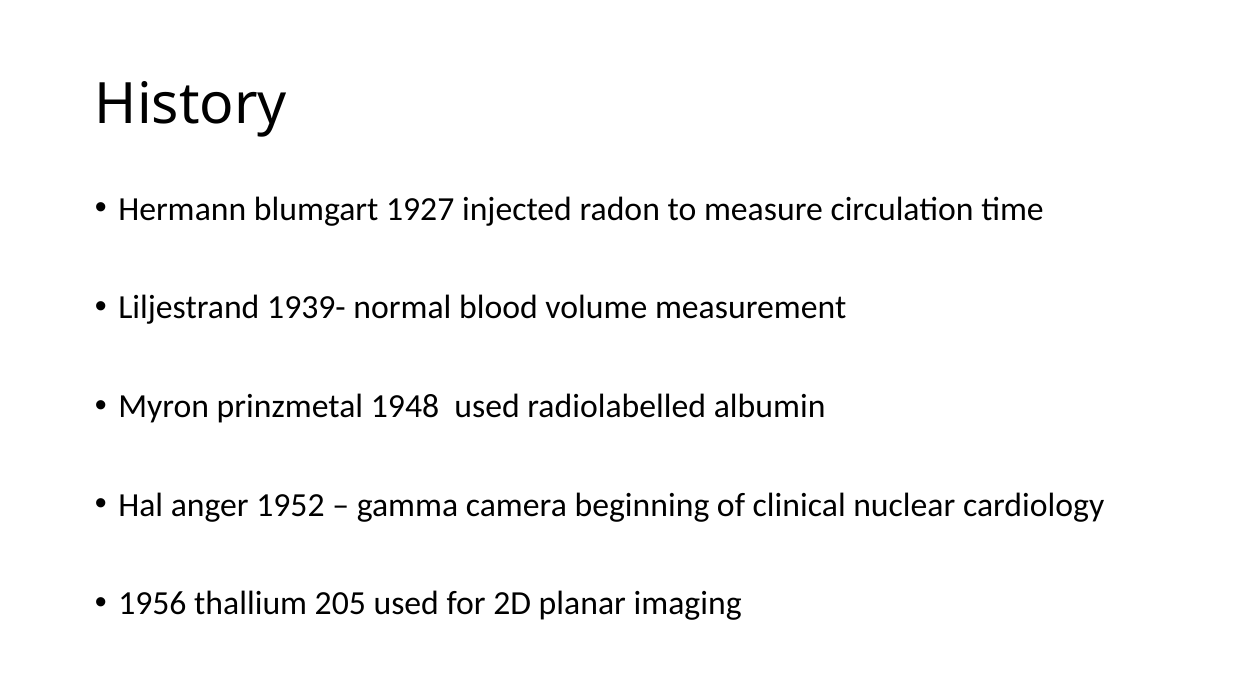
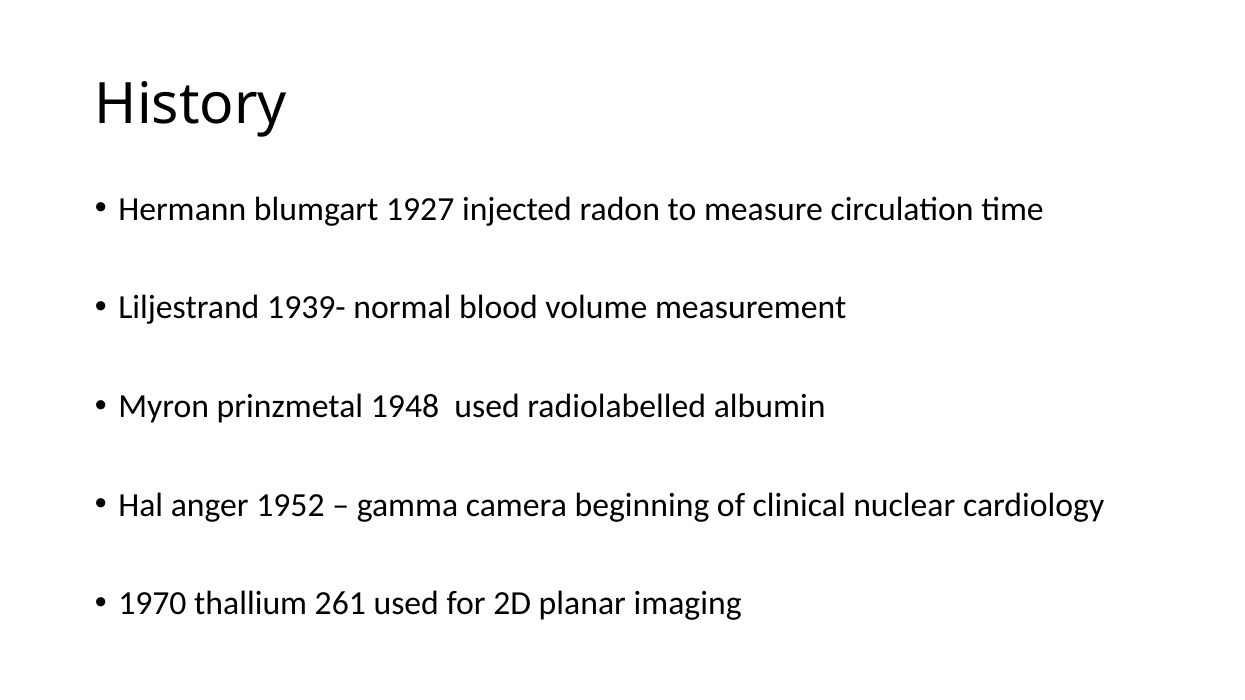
1956: 1956 -> 1970
205: 205 -> 261
